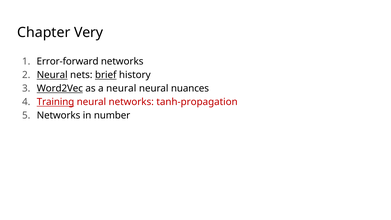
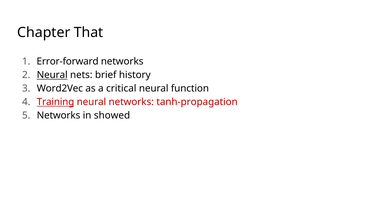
Very: Very -> That
brief underline: present -> none
Word2Vec underline: present -> none
a neural: neural -> critical
nuances: nuances -> function
number: number -> showed
